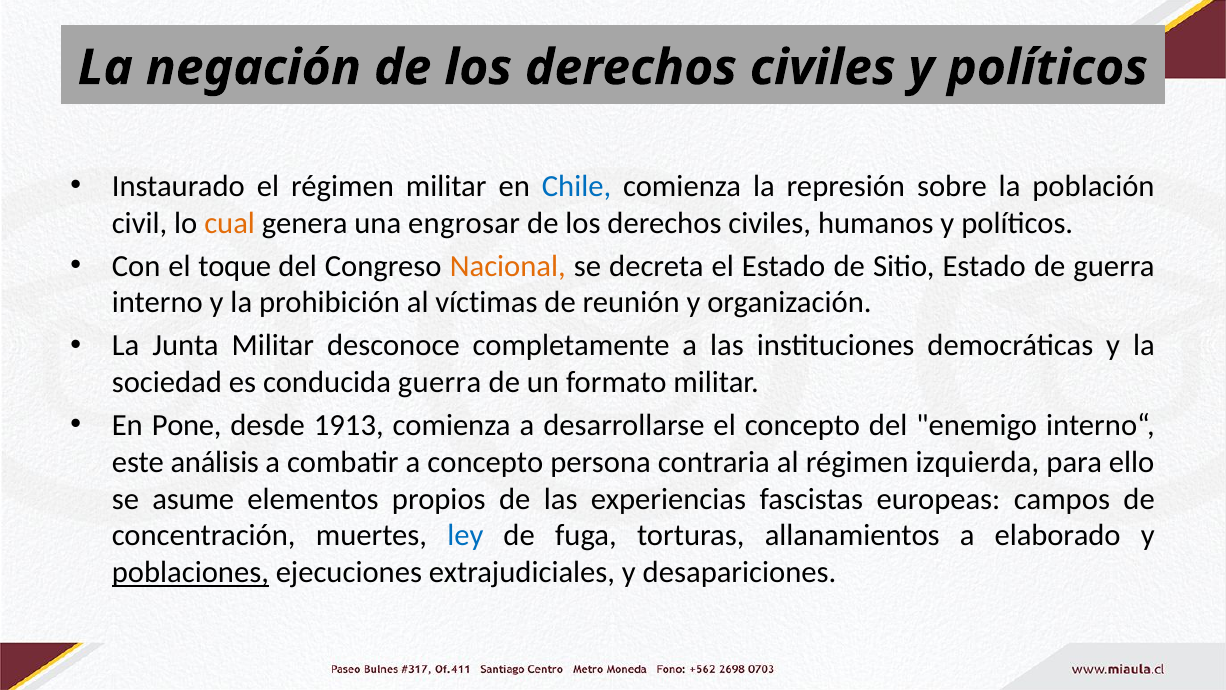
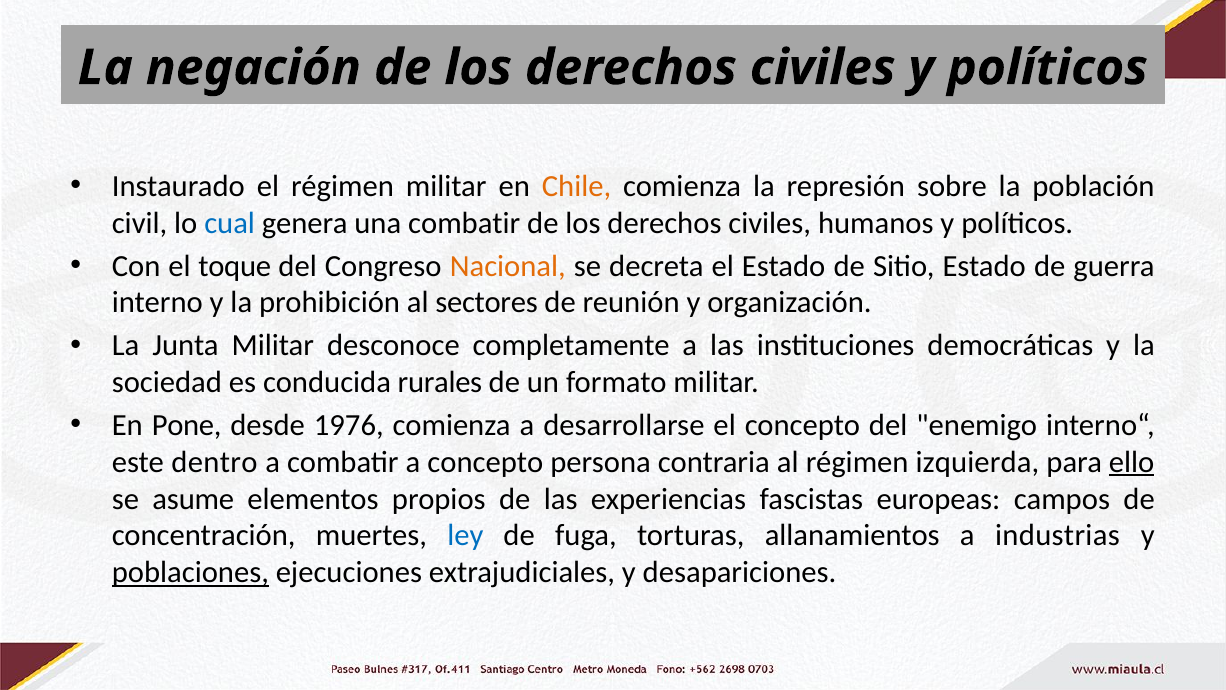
Chile colour: blue -> orange
cual colour: orange -> blue
una engrosar: engrosar -> combatir
víctimas: víctimas -> sectores
conducida guerra: guerra -> rurales
1913: 1913 -> 1976
análisis: análisis -> dentro
ello underline: none -> present
elaborado: elaborado -> industrias
